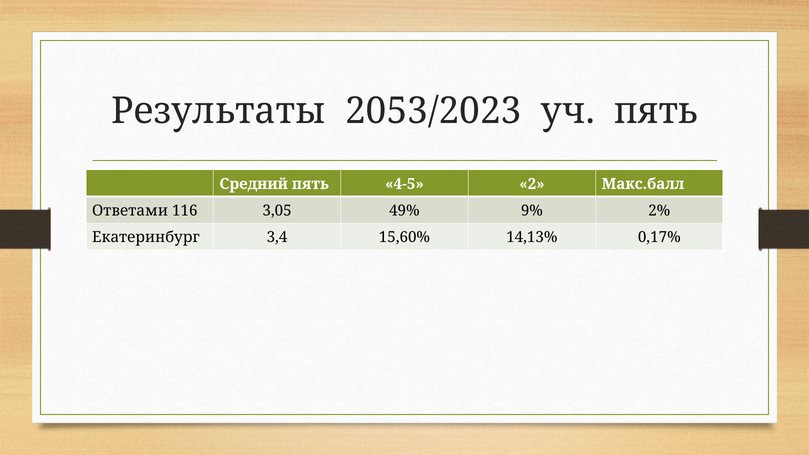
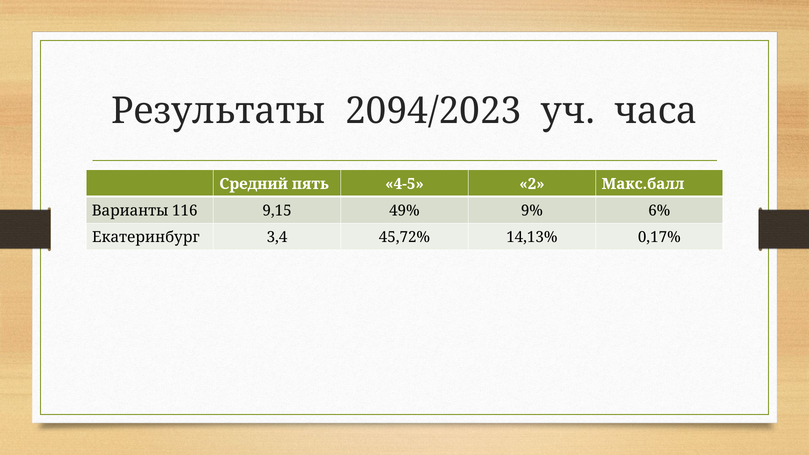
2053/2023: 2053/2023 -> 2094/2023
уч пять: пять -> часа
Ответами: Ответами -> Варианты
3,05: 3,05 -> 9,15
2%: 2% -> 6%
15,60%: 15,60% -> 45,72%
